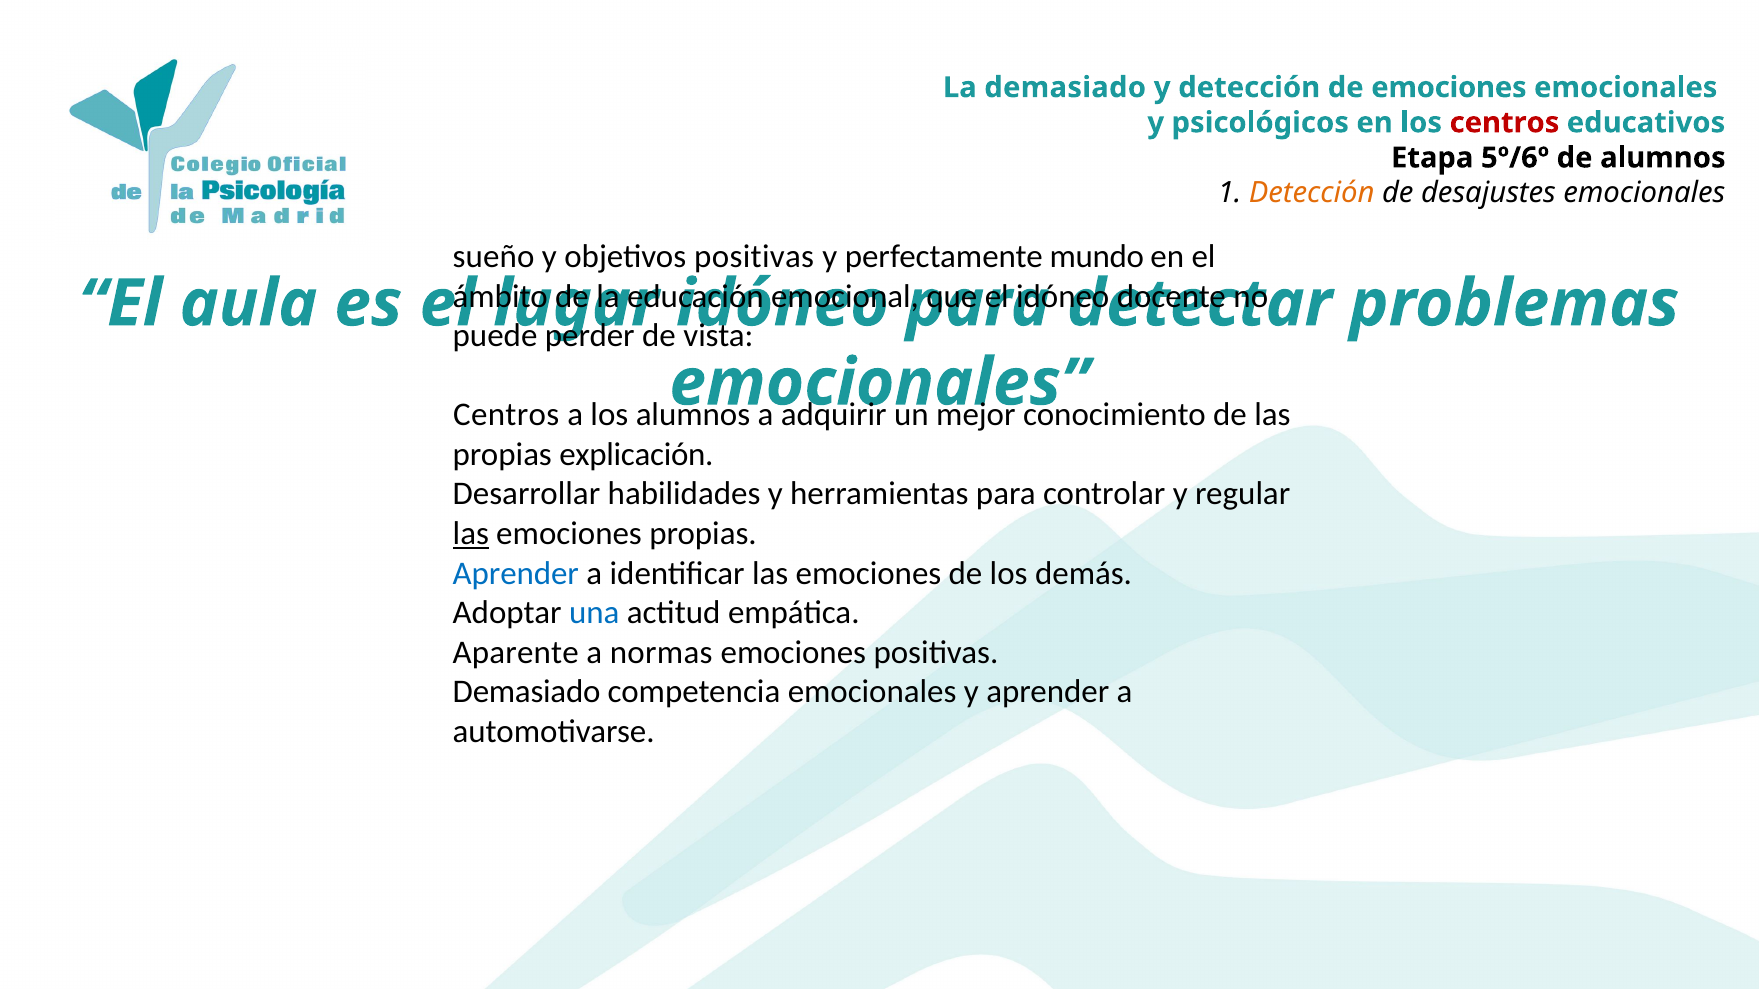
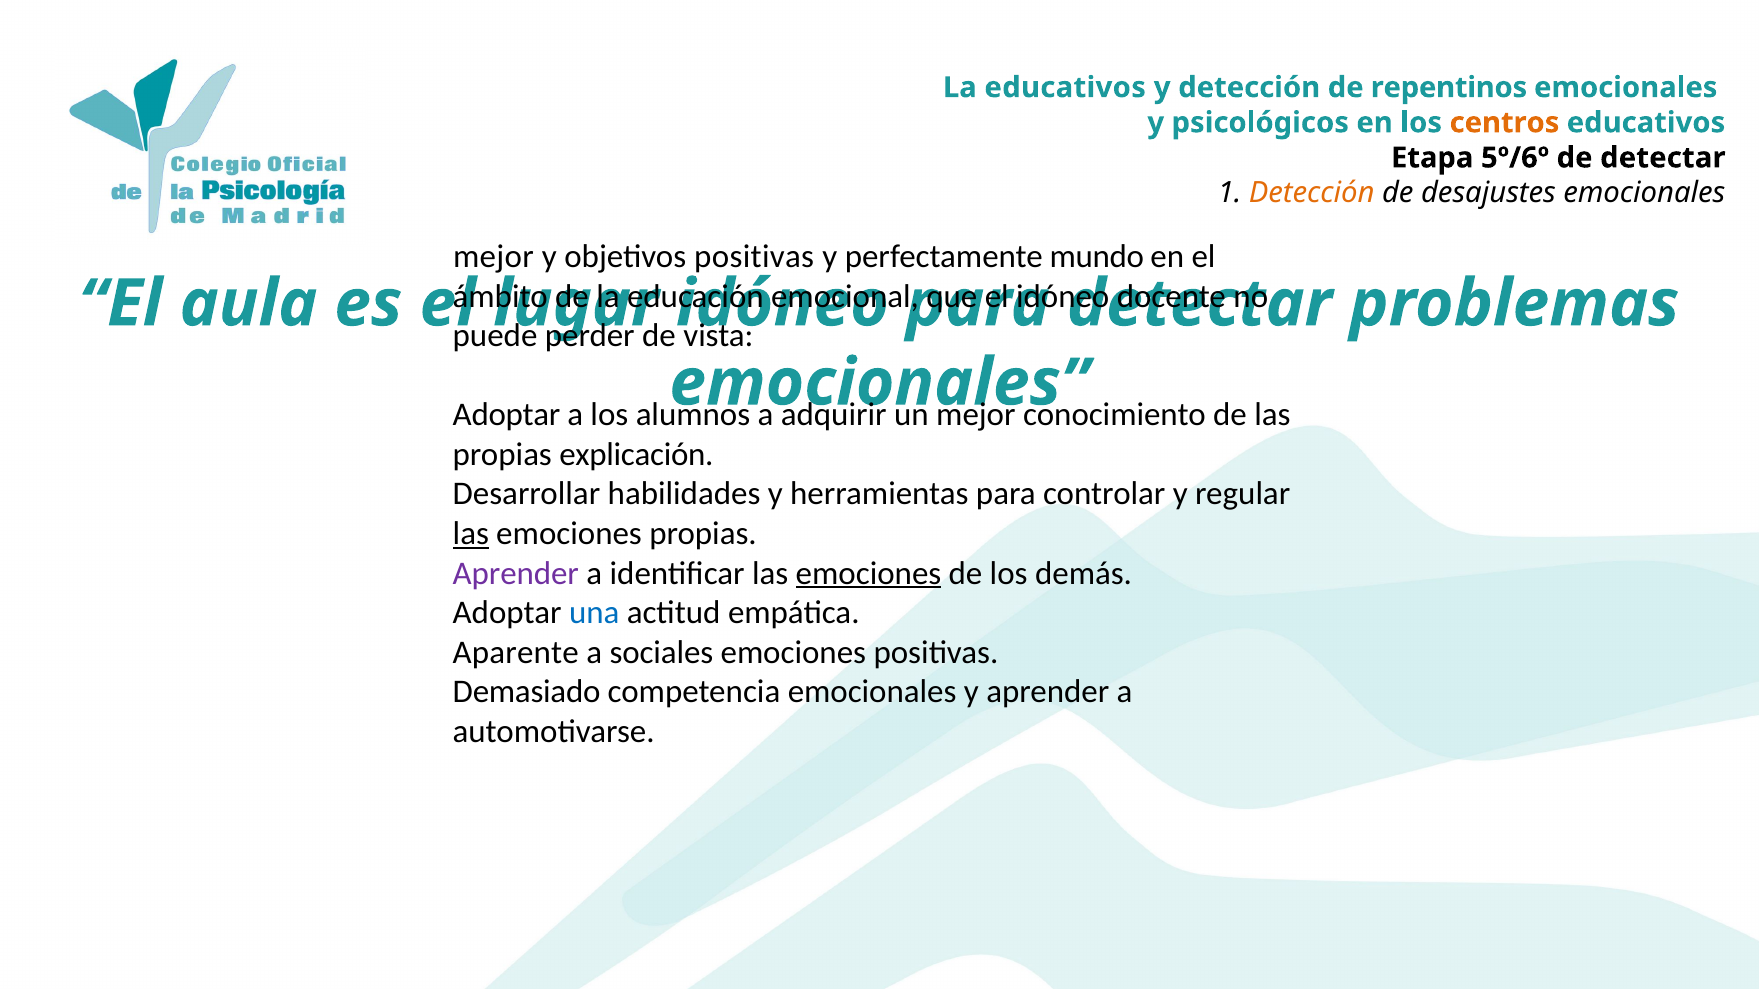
La demasiado: demasiado -> educativos
de emociones: emociones -> repentinos
centros at (1505, 123) colour: red -> orange
de alumnos: alumnos -> detectar
sueño at (494, 257): sueño -> mejor
Centros at (506, 415): Centros -> Adoptar
Aprender at (516, 573) colour: blue -> purple
emociones at (869, 573) underline: none -> present
normas: normas -> sociales
